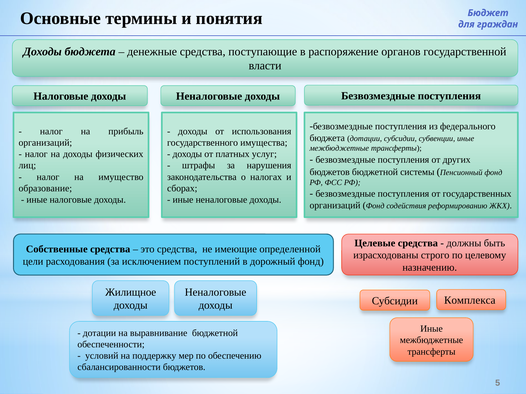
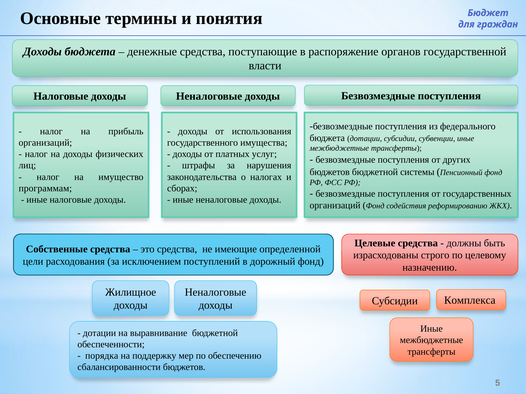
образование: образование -> программам
условий: условий -> порядка
